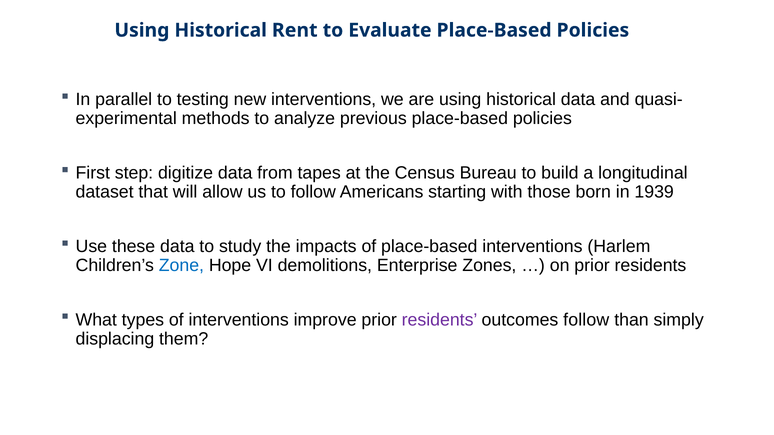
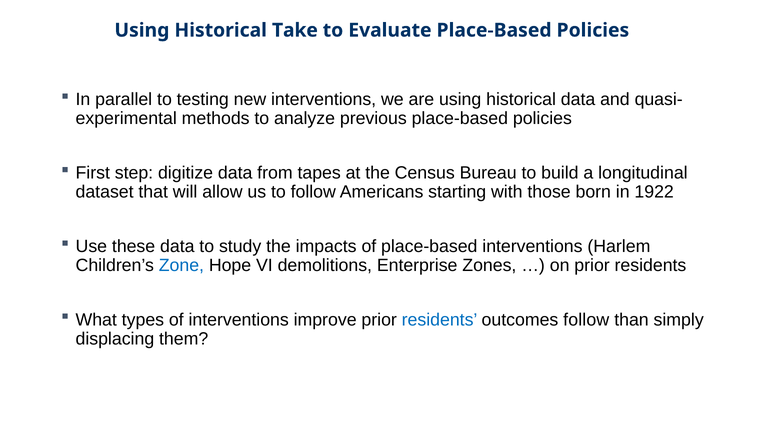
Rent: Rent -> Take
1939: 1939 -> 1922
residents at (440, 320) colour: purple -> blue
